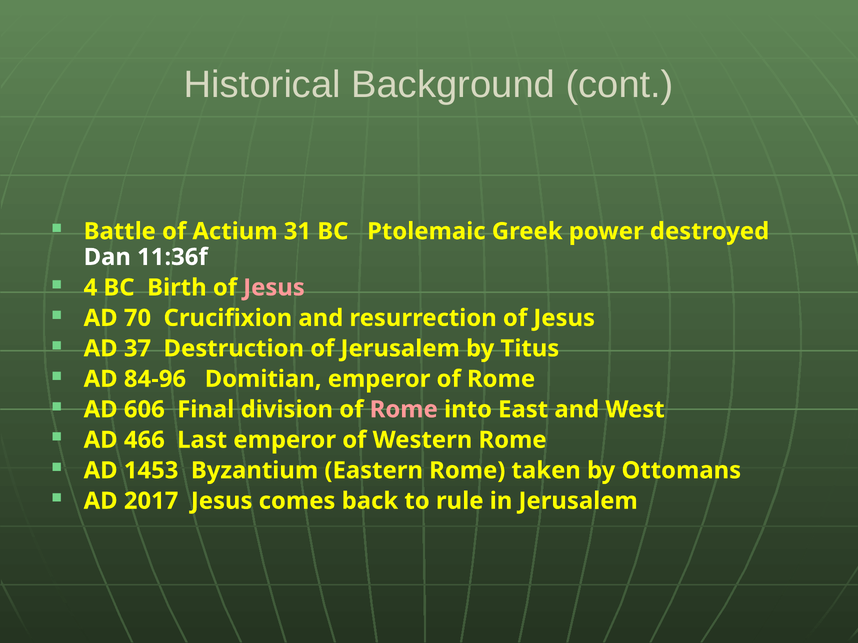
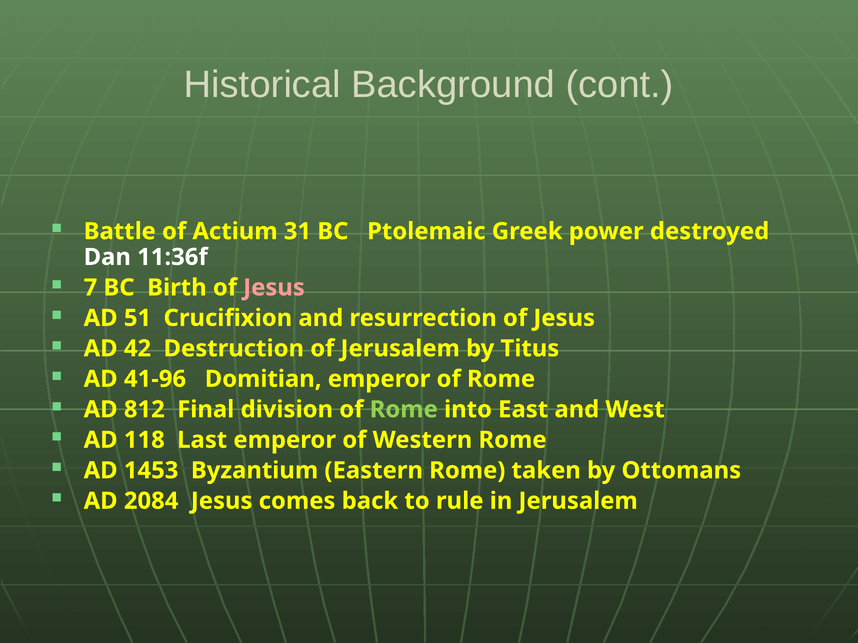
4: 4 -> 7
70: 70 -> 51
37: 37 -> 42
84-96: 84-96 -> 41-96
606: 606 -> 812
Rome at (404, 410) colour: pink -> light green
466: 466 -> 118
2017: 2017 -> 2084
